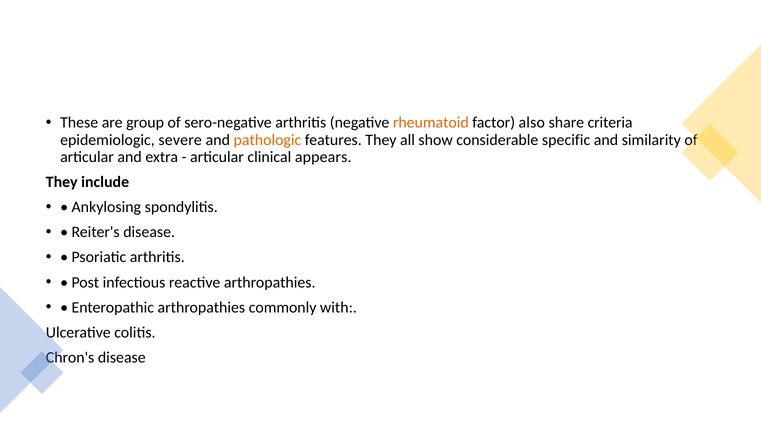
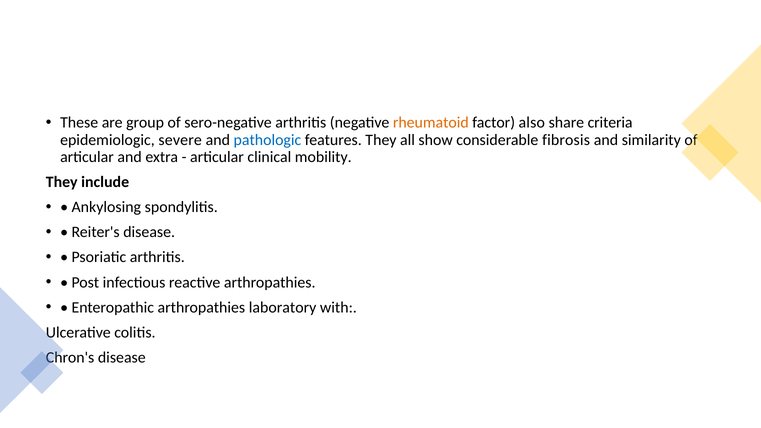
pathologic colour: orange -> blue
specific: specific -> fibrosis
appears: appears -> mobility
commonly: commonly -> laboratory
